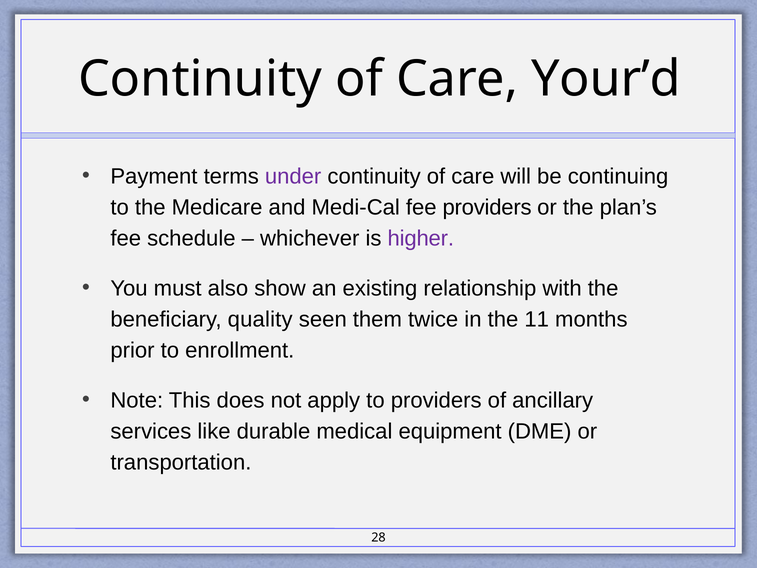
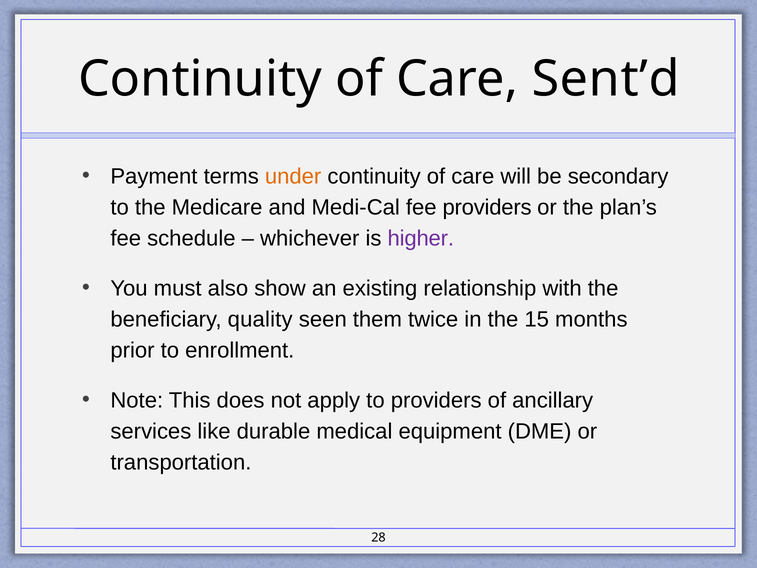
Your’d: Your’d -> Sent’d
under colour: purple -> orange
continuing: continuing -> secondary
11: 11 -> 15
